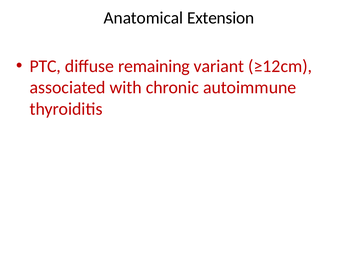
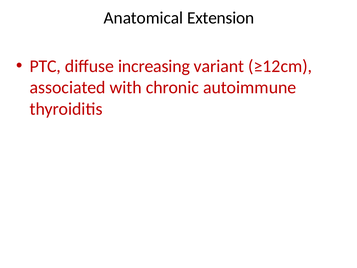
remaining: remaining -> increasing
